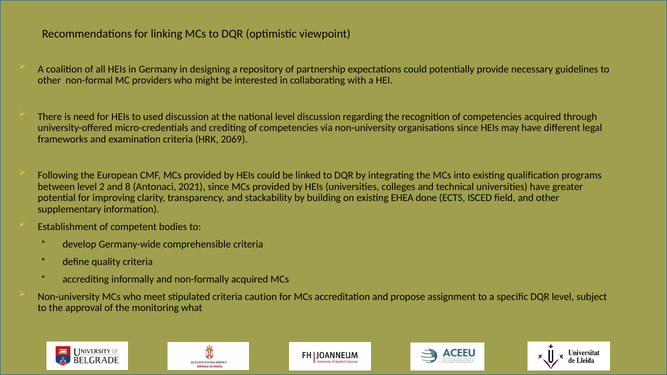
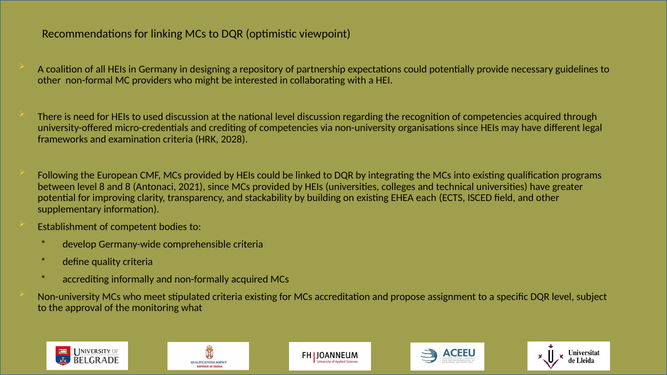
2069: 2069 -> 2028
level 2: 2 -> 8
done: done -> each
criteria caution: caution -> existing
